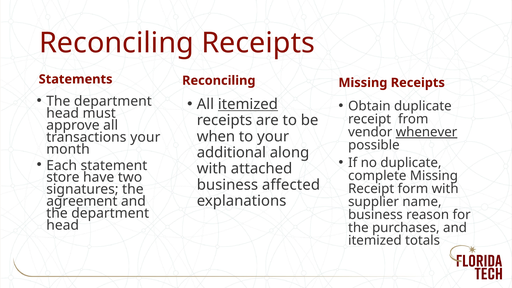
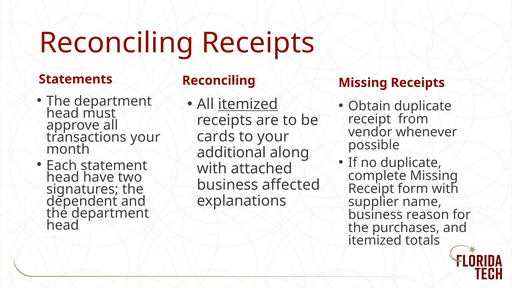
whenever underline: present -> none
when: when -> cards
store at (63, 177): store -> head
agreement: agreement -> dependent
